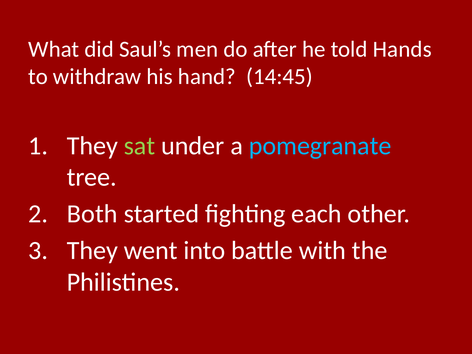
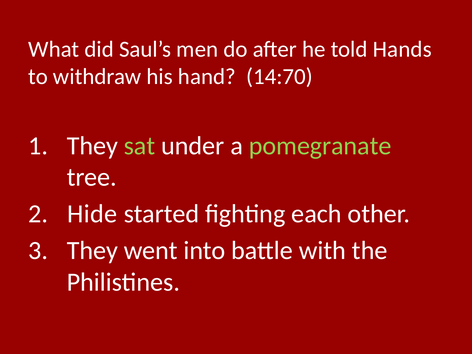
14:45: 14:45 -> 14:70
pomegranate colour: light blue -> light green
Both: Both -> Hide
